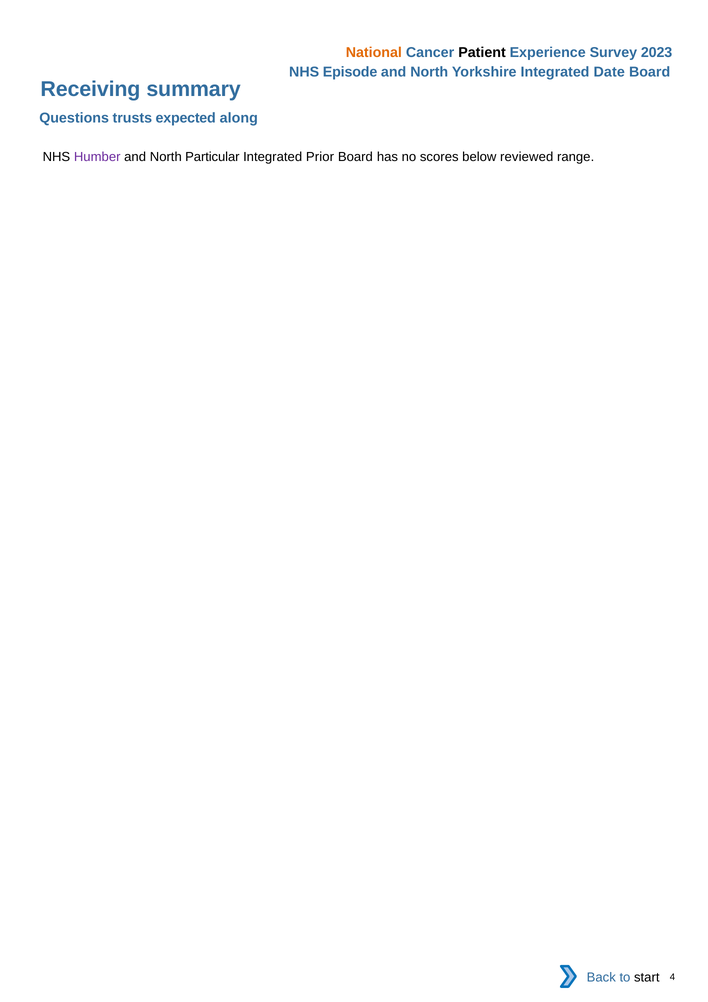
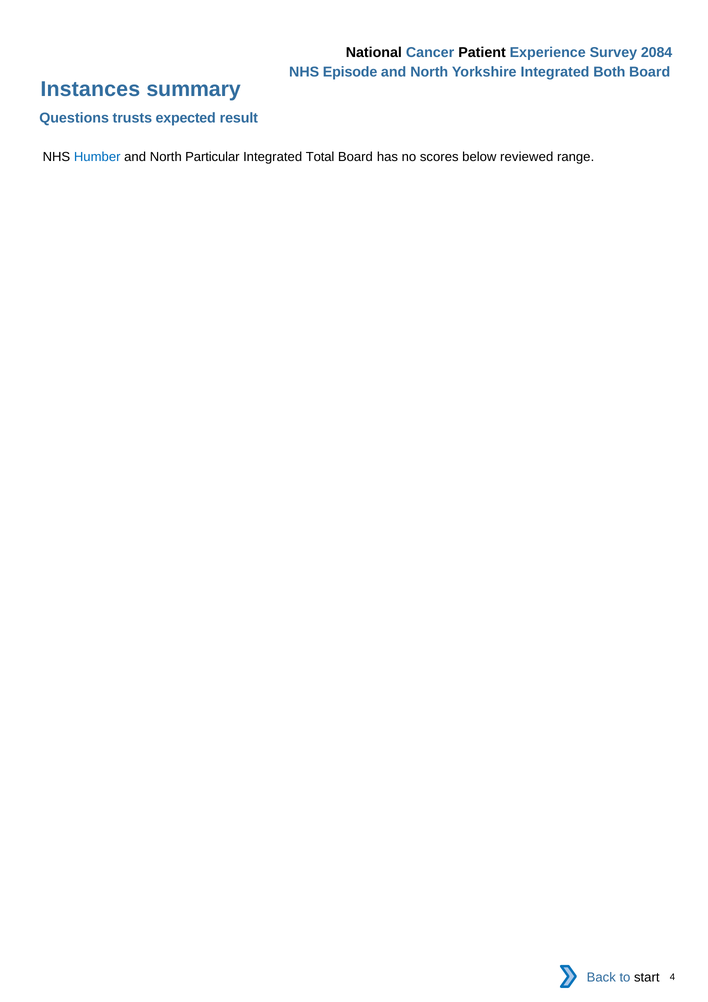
National colour: orange -> black
2023: 2023 -> 2084
Date: Date -> Both
Receiving: Receiving -> Instances
along: along -> result
Humber colour: purple -> blue
Prior: Prior -> Total
